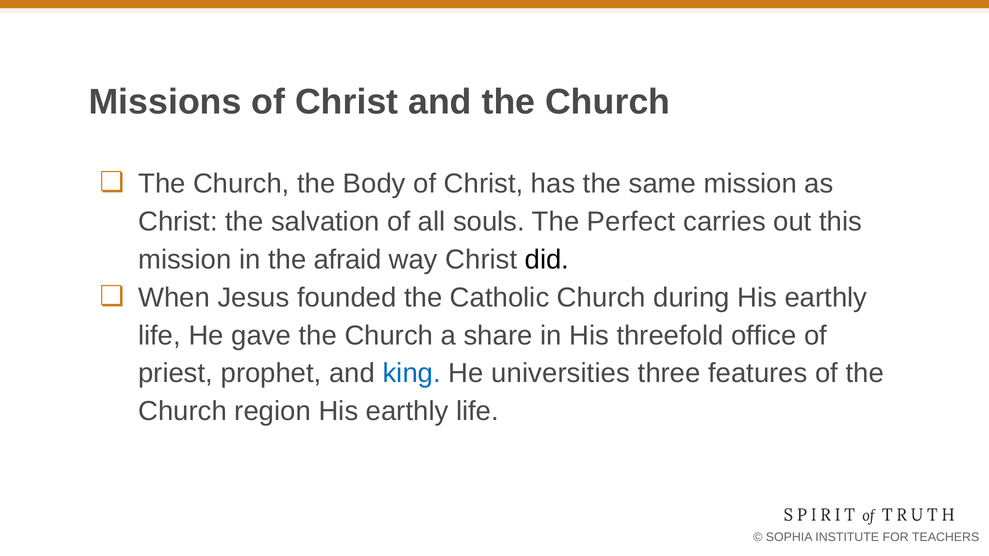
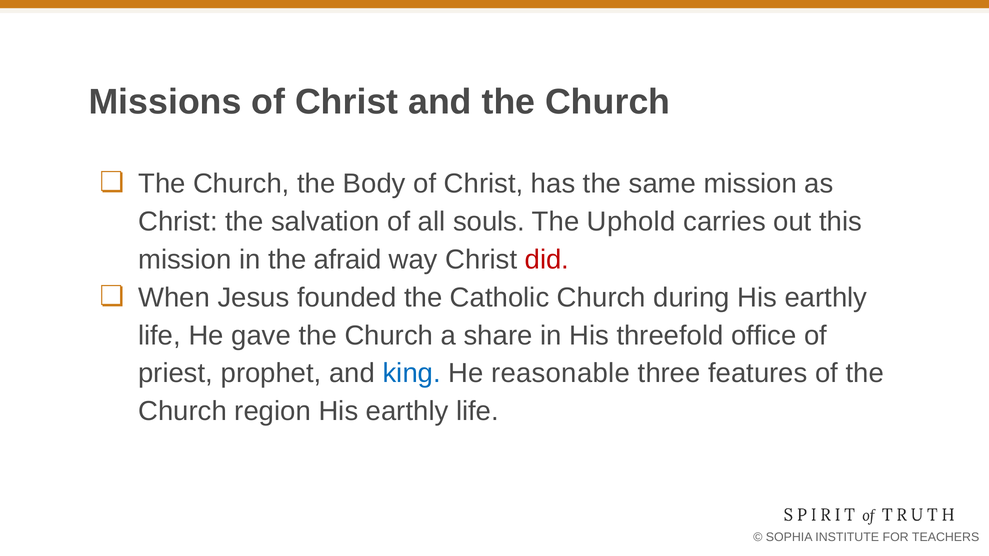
Perfect: Perfect -> Uphold
did colour: black -> red
universities: universities -> reasonable
